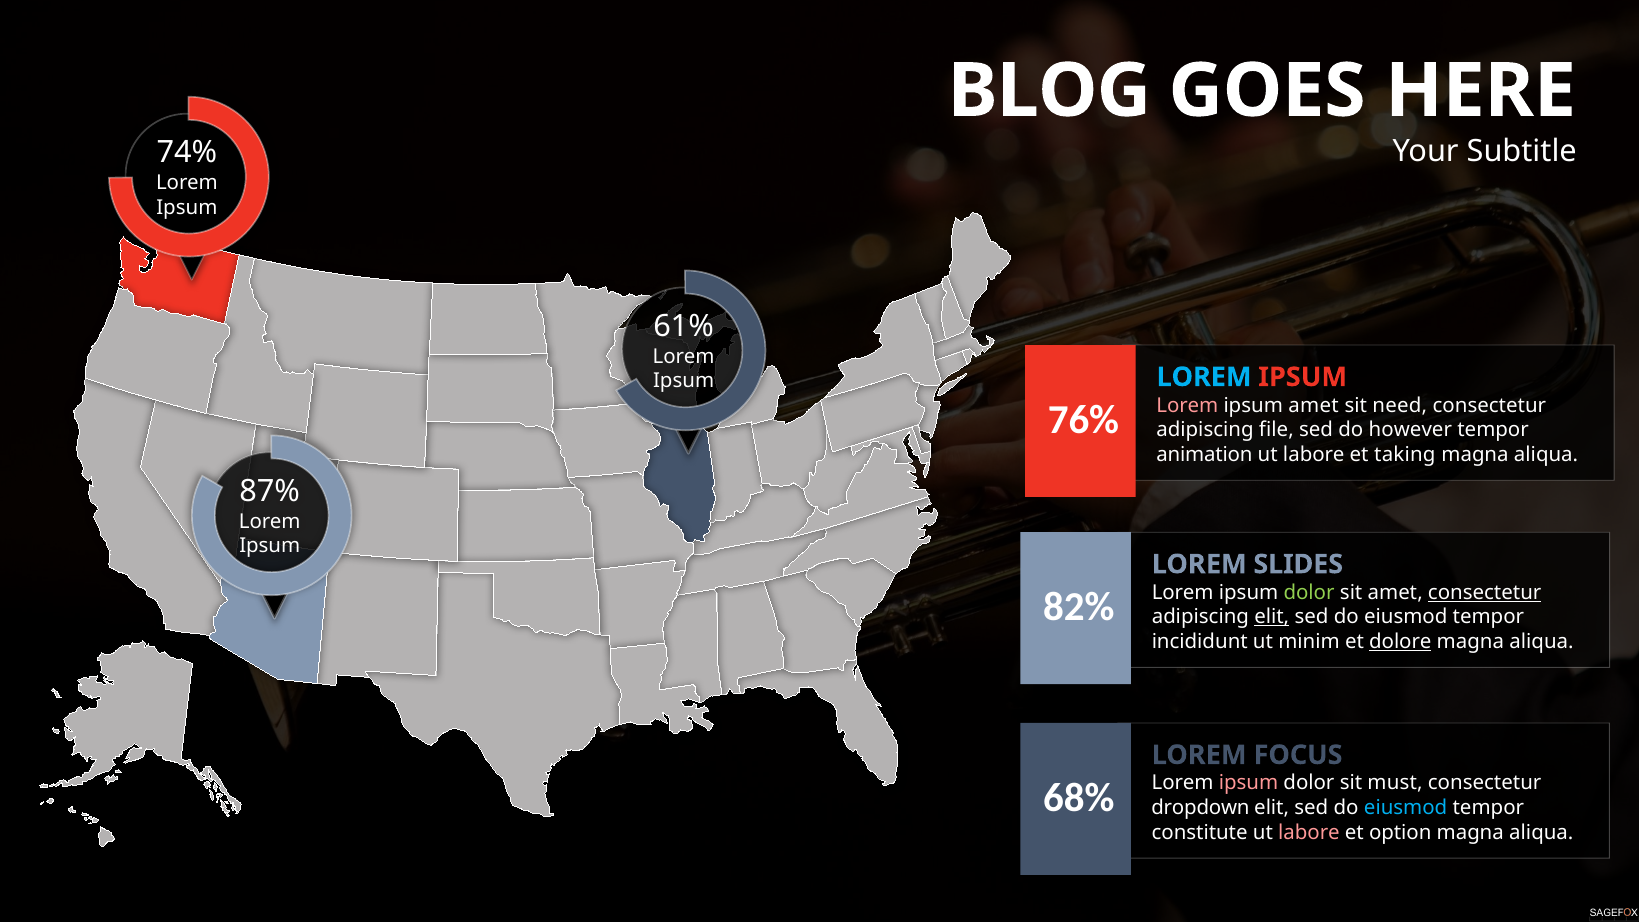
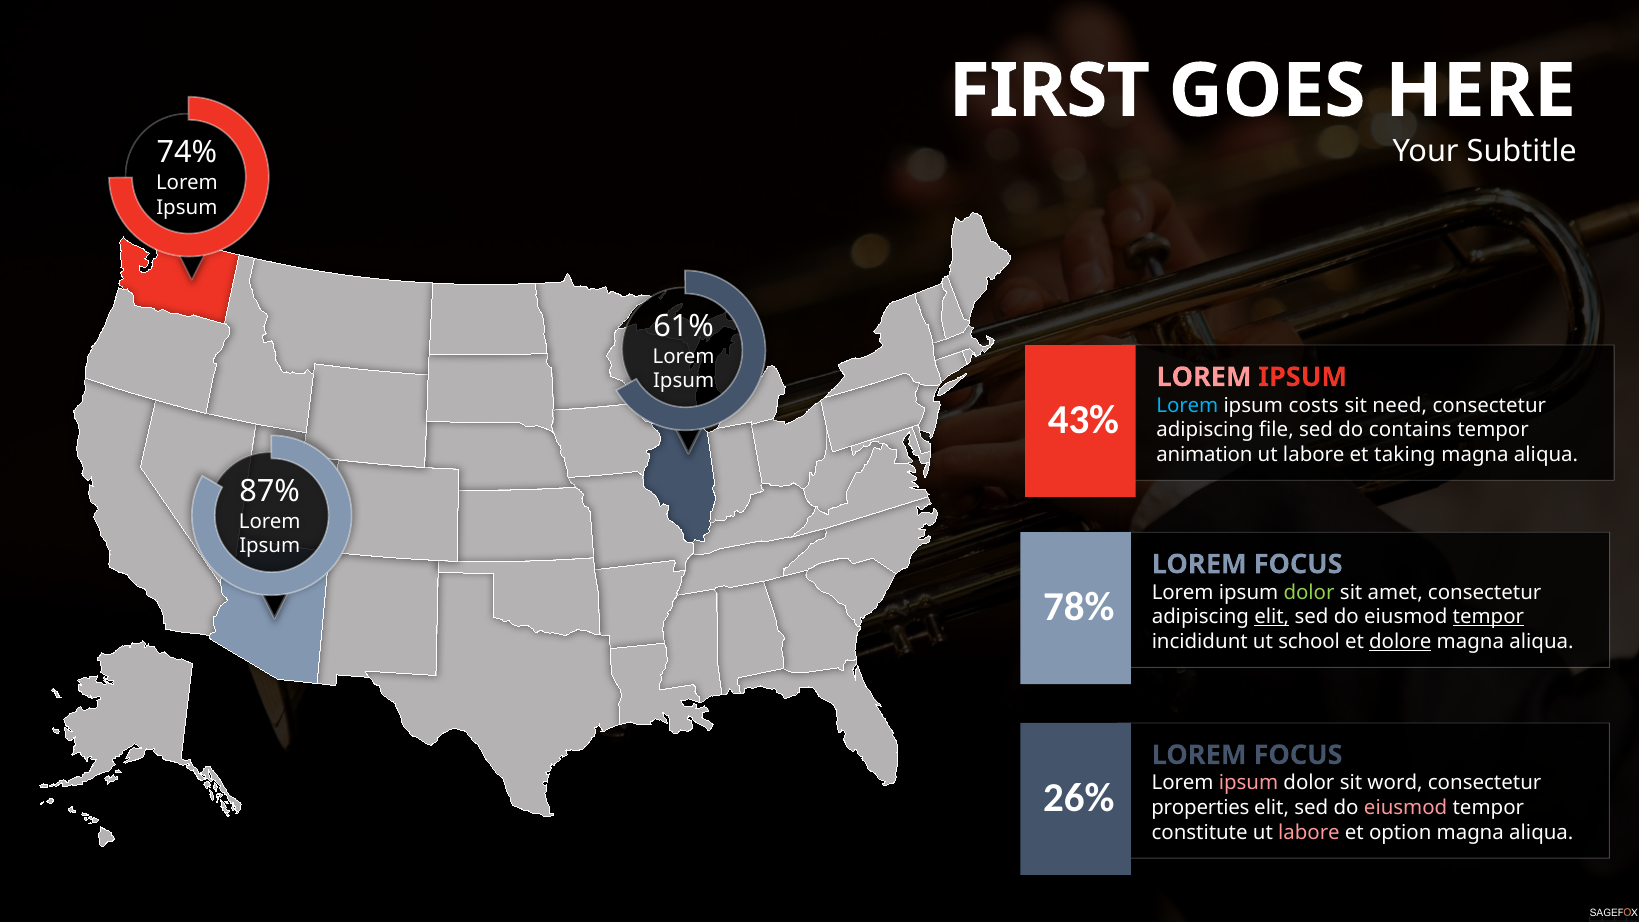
BLOG: BLOG -> FIRST
LOREM at (1204, 377) colour: light blue -> pink
Lorem at (1187, 405) colour: pink -> light blue
ipsum amet: amet -> costs
76%: 76% -> 43%
however: however -> contains
SLIDES at (1298, 564): SLIDES -> FOCUS
consectetur at (1485, 592) underline: present -> none
82%: 82% -> 78%
tempor at (1488, 617) underline: none -> present
minim: minim -> school
must: must -> word
68%: 68% -> 26%
dropdown: dropdown -> properties
eiusmod at (1406, 808) colour: light blue -> pink
